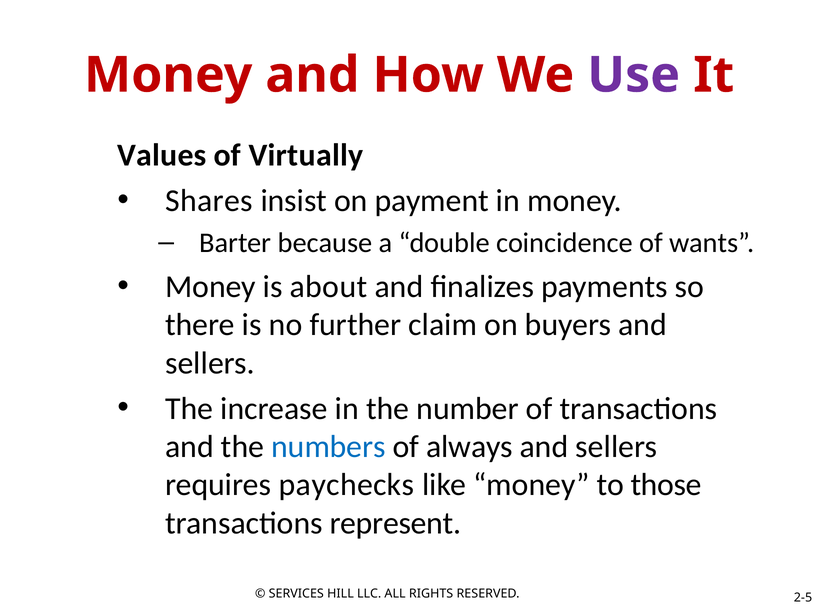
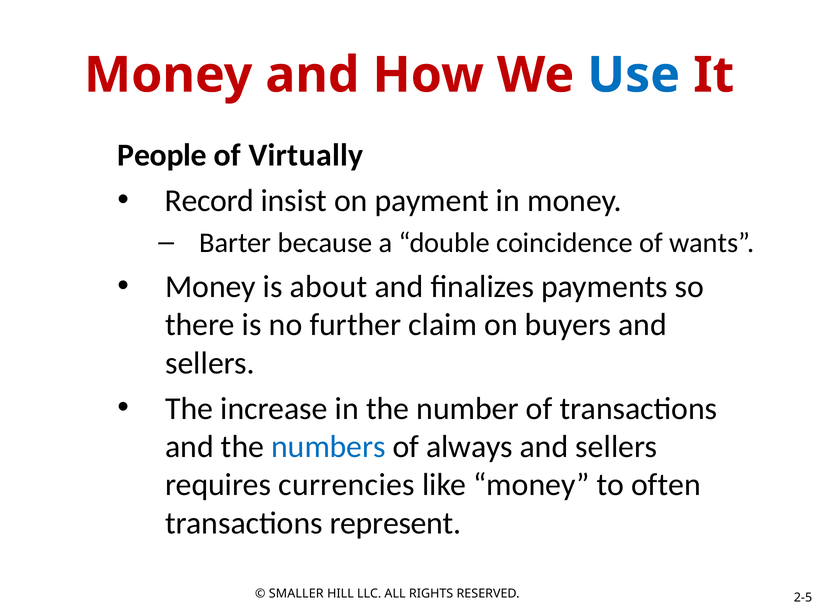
Use colour: purple -> blue
Values: Values -> People
Shares: Shares -> Record
paychecks: paychecks -> currencies
those: those -> often
SERVICES: SERVICES -> SMALLER
